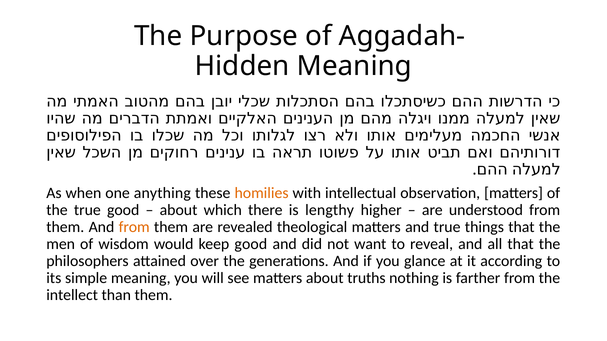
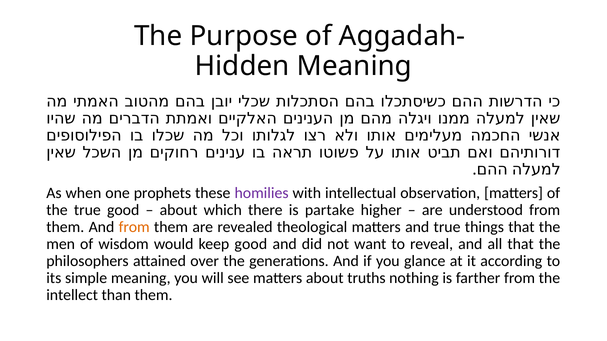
anything: anything -> prophets
homilies colour: orange -> purple
lengthy: lengthy -> partake
